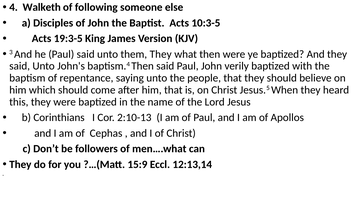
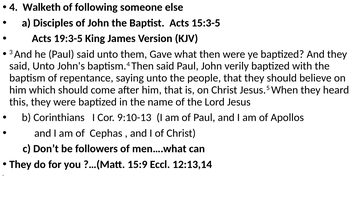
10:3-5: 10:3-5 -> 15:3-5
them They: They -> Gave
2:10-13: 2:10-13 -> 9:10-13
